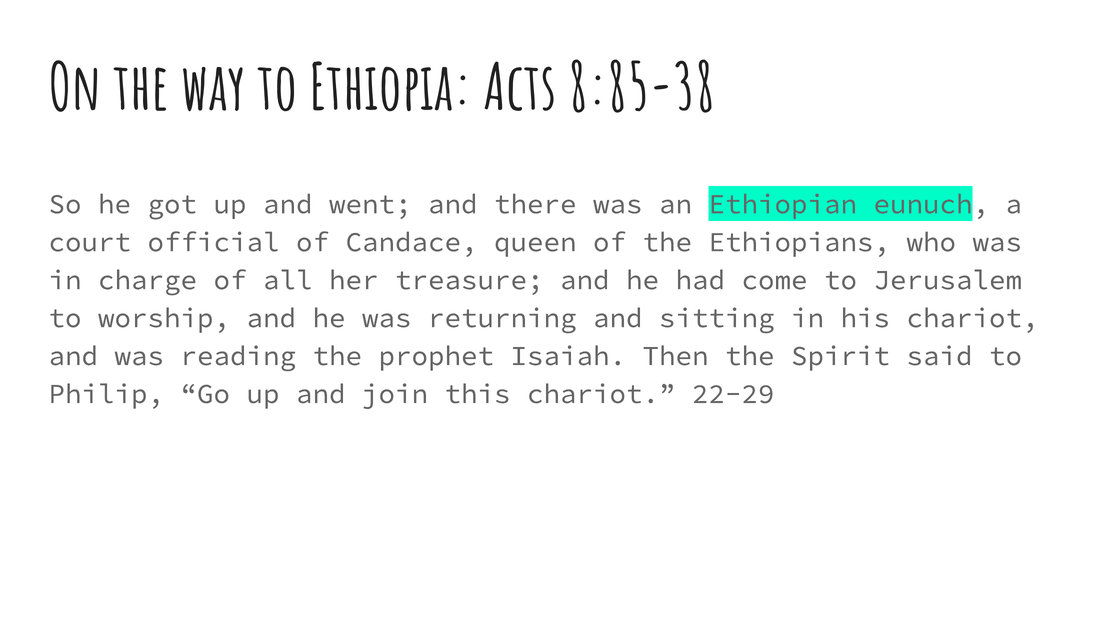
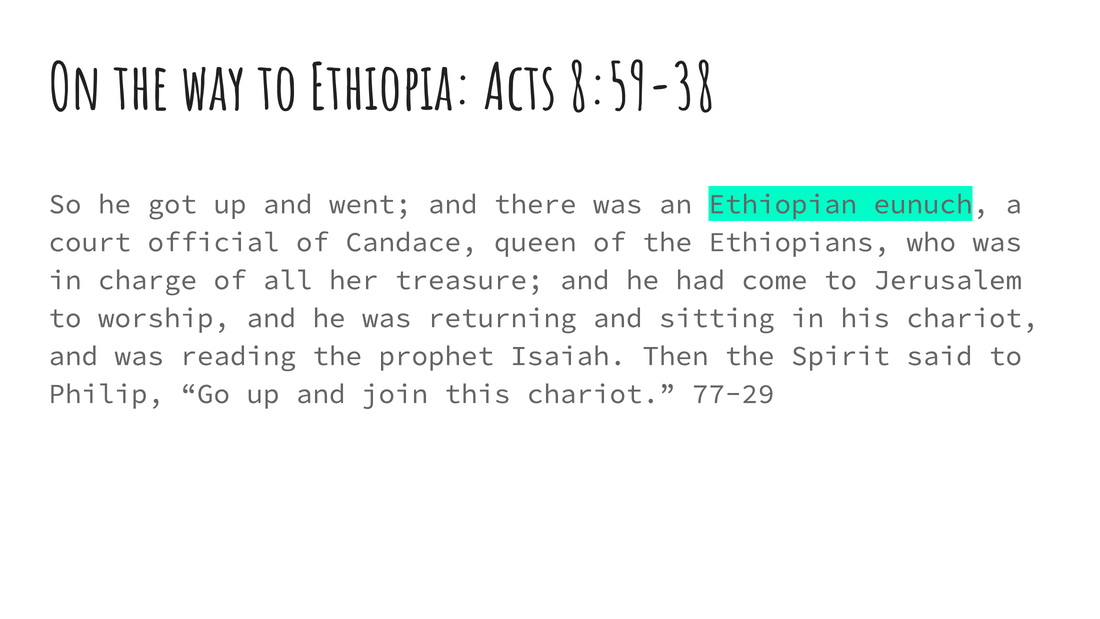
8:85-38: 8:85-38 -> 8:59-38
22-29: 22-29 -> 77-29
